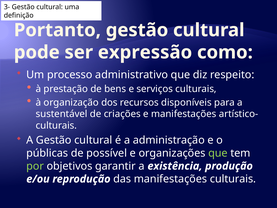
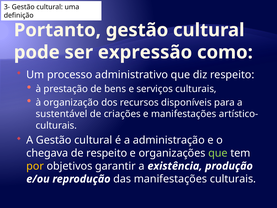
públicas: públicas -> chegava
de possível: possível -> respeito
por colour: light green -> yellow
